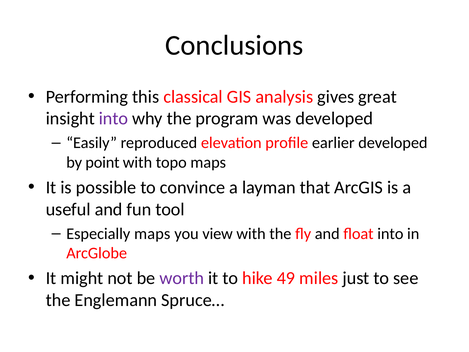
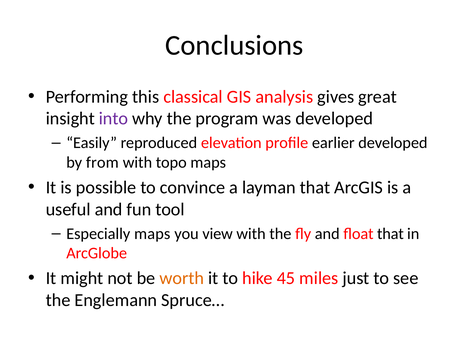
point: point -> from
float into: into -> that
worth colour: purple -> orange
49: 49 -> 45
